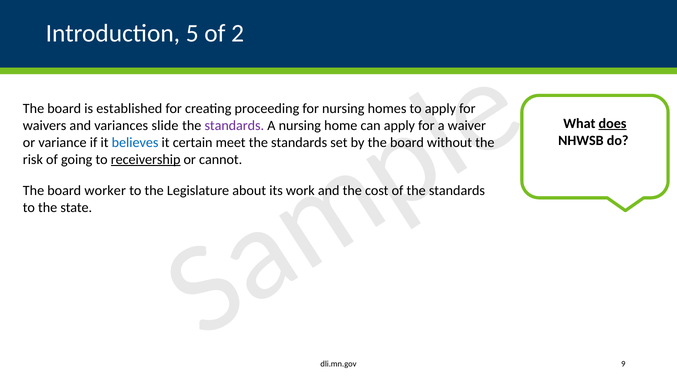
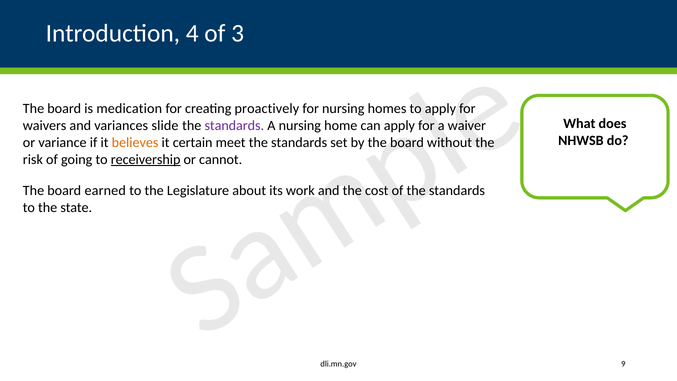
5: 5 -> 4
2: 2 -> 3
established: established -> medication
proceeding: proceeding -> proactively
does underline: present -> none
believes colour: blue -> orange
worker: worker -> earned
